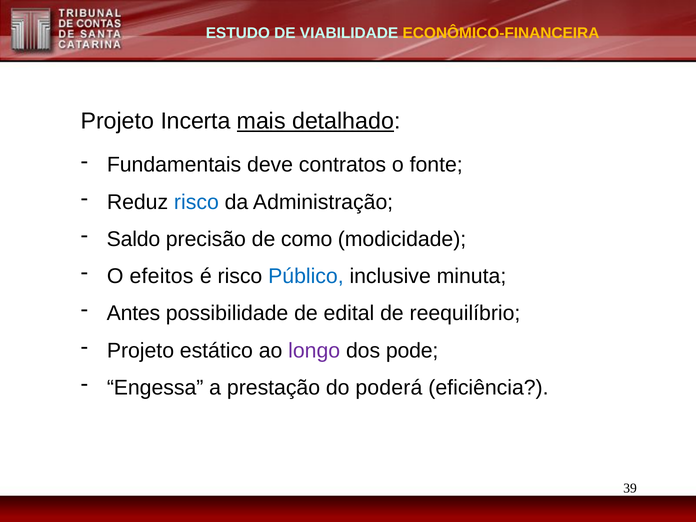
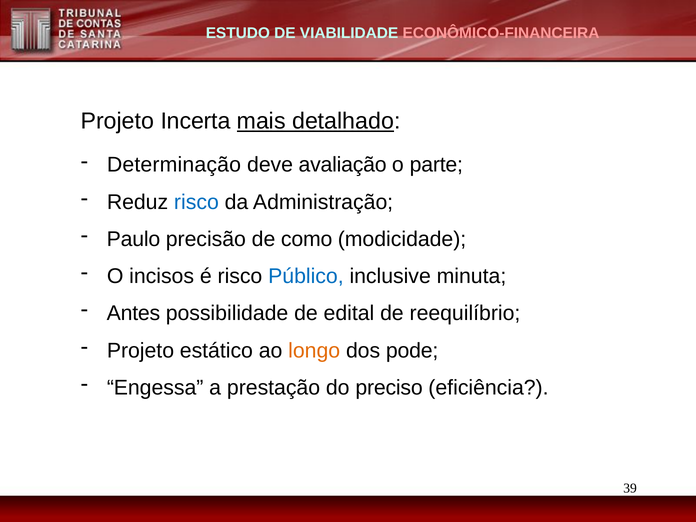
ECONÔMICO-FINANCEIRA colour: yellow -> pink
Fundamentais: Fundamentais -> Determinação
contratos: contratos -> avaliação
fonte: fonte -> parte
Saldo: Saldo -> Paulo
efeitos: efeitos -> incisos
longo colour: purple -> orange
poderá: poderá -> preciso
